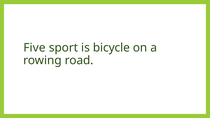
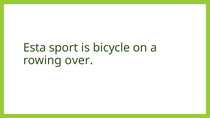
Five: Five -> Esta
road: road -> over
